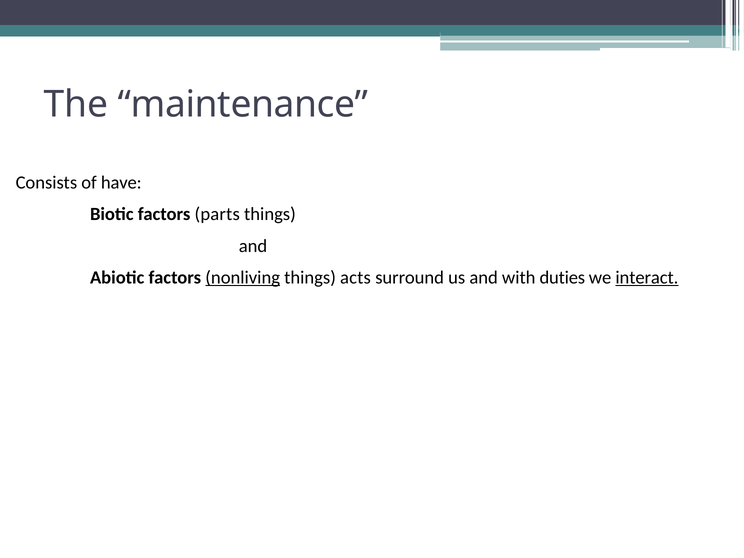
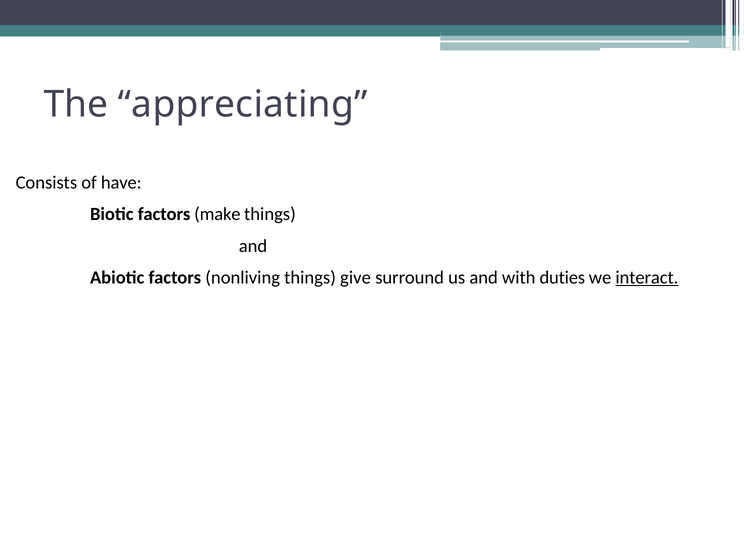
maintenance: maintenance -> appreciating
parts: parts -> make
nonliving underline: present -> none
acts: acts -> give
